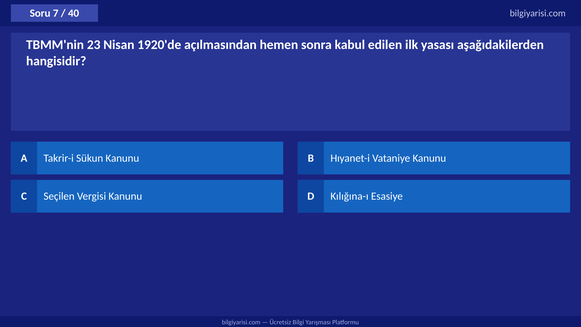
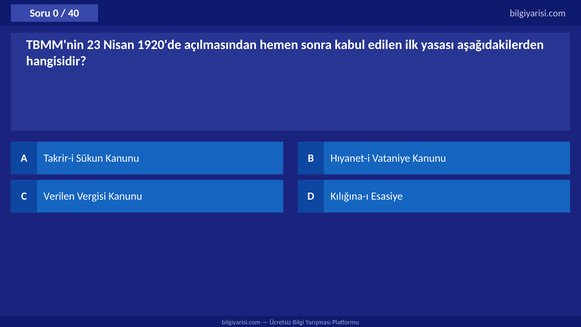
7: 7 -> 0
Seçilen: Seçilen -> Verilen
